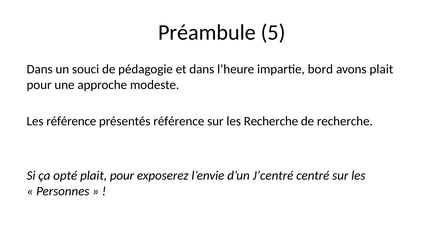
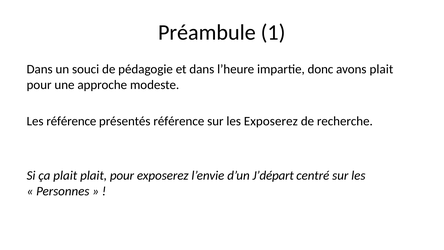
5: 5 -> 1
bord: bord -> donc
les Recherche: Recherche -> Exposerez
ça opté: opté -> plait
J’centré: J’centré -> J’départ
